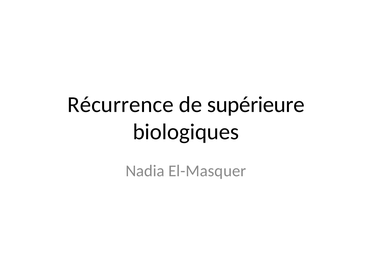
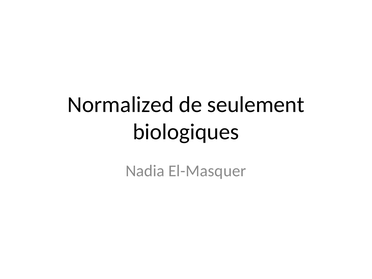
Récurrence: Récurrence -> Normalized
supérieure: supérieure -> seulement
